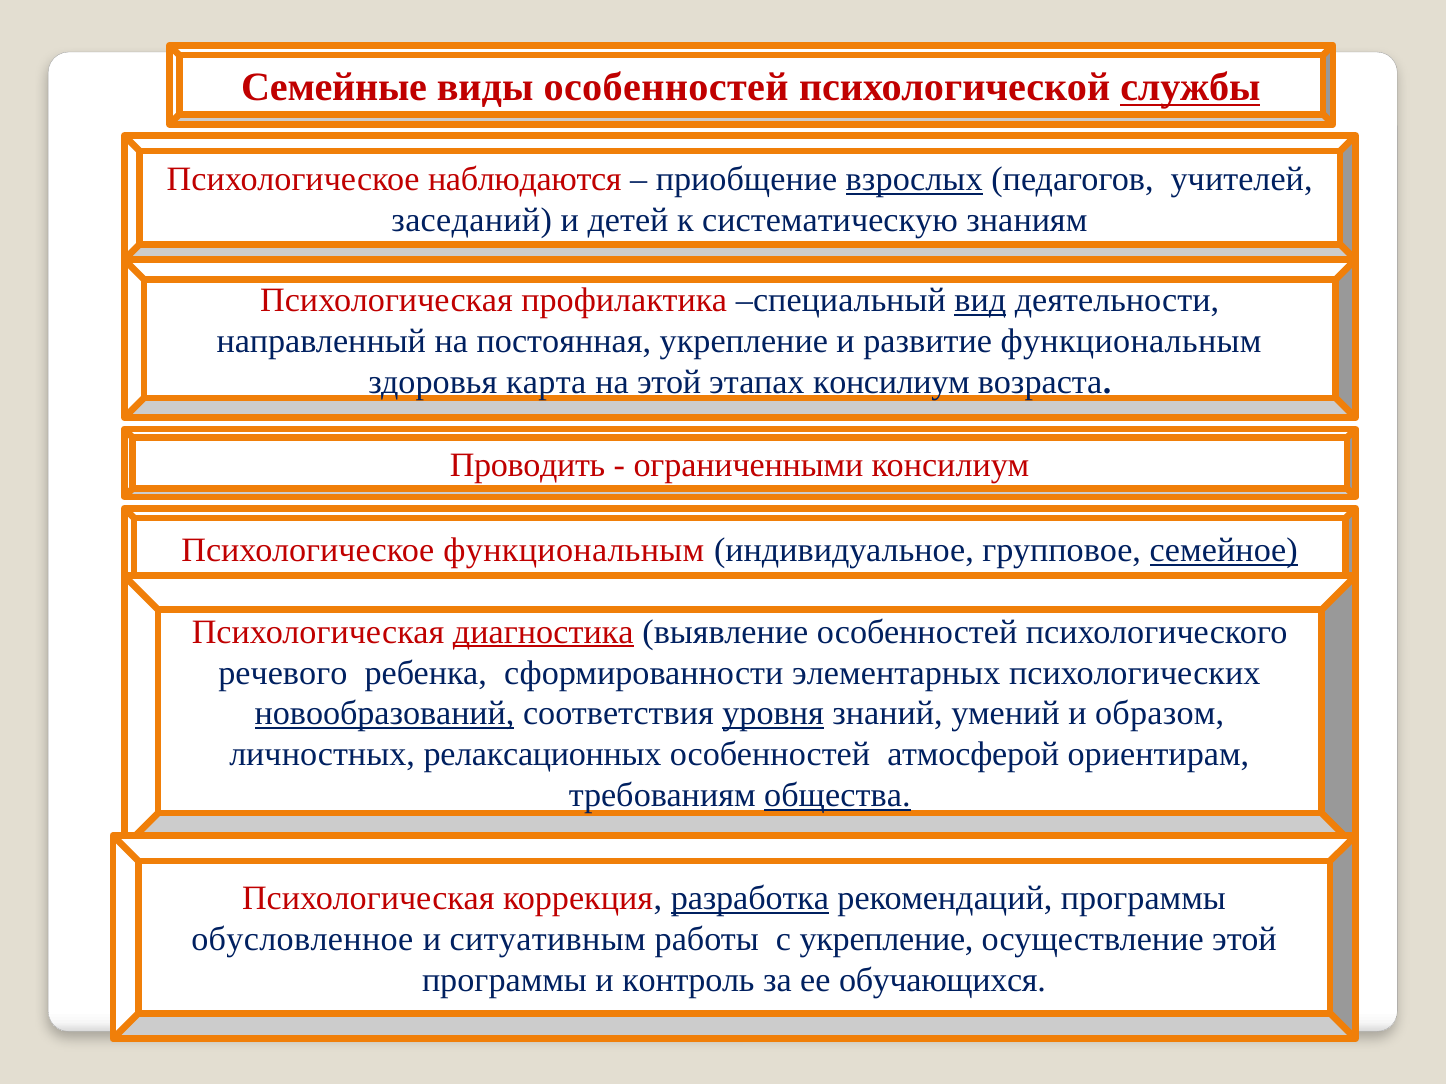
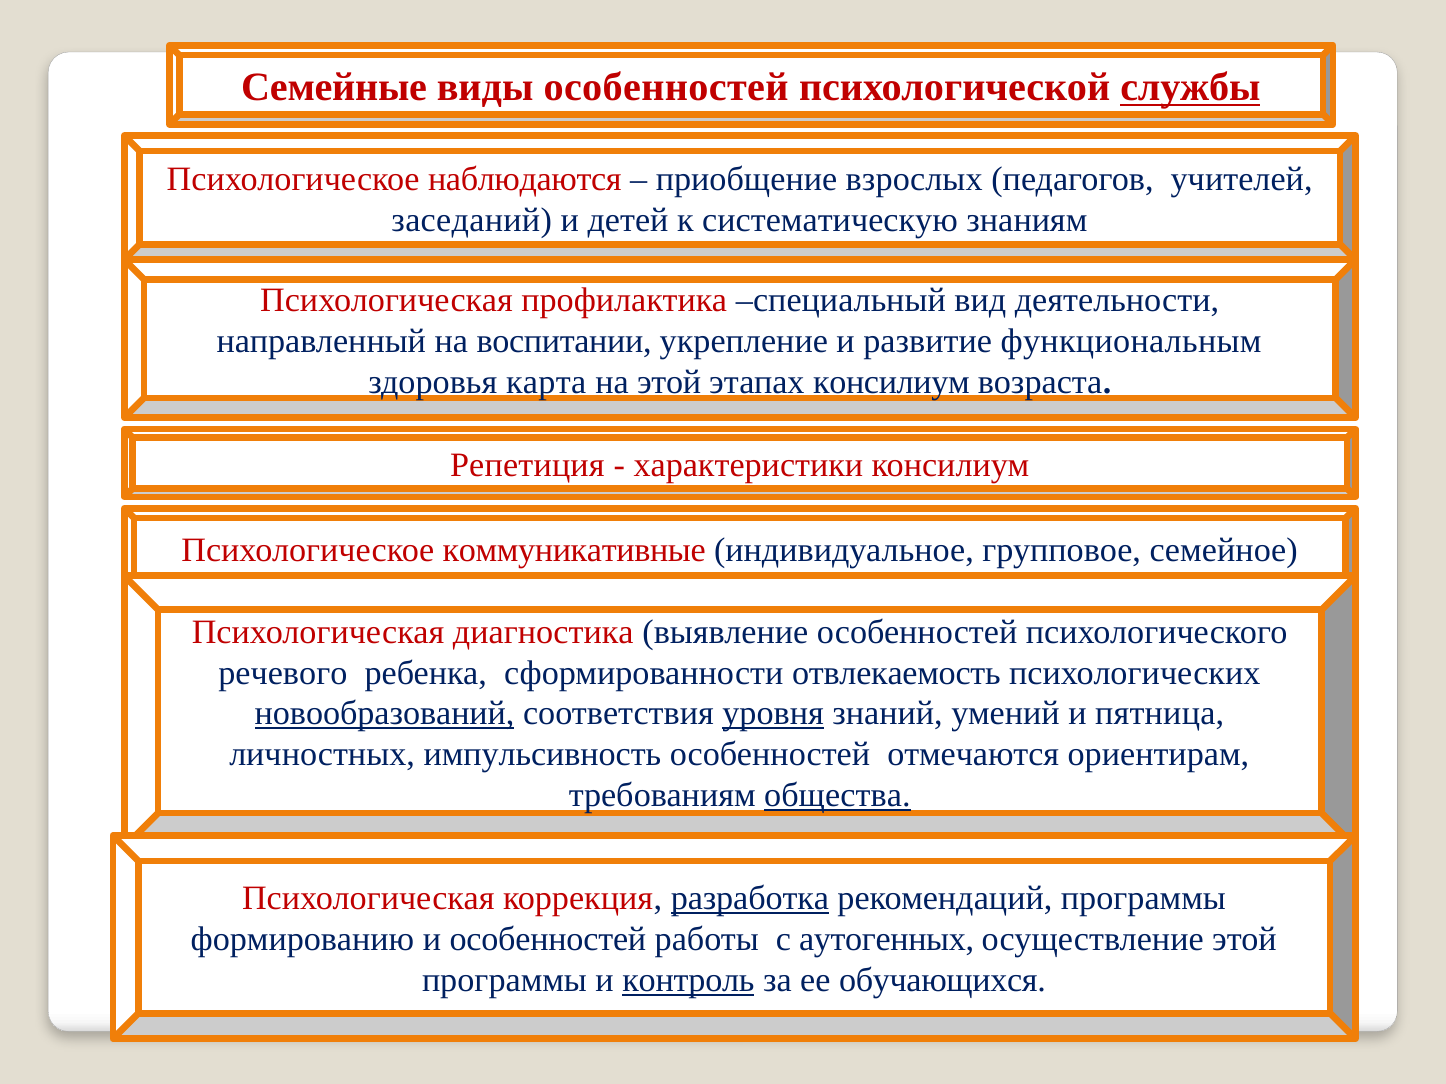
взрослых underline: present -> none
вид underline: present -> none
постоянная: постоянная -> воспитании
Проводить: Проводить -> Репетиция
ограниченными: ограниченными -> характеристики
Психологическое функциональным: функциональным -> коммуникативные
семейное underline: present -> none
диагностика underline: present -> none
элементарных: элементарных -> отвлекаемость
образом: образом -> пятница
релаксационных: релаксационных -> импульсивность
атмосферой: атмосферой -> отмечаются
обусловленное: обусловленное -> формированию
и ситуативным: ситуативным -> особенностей
с укрепление: укрепление -> аутогенных
контроль underline: none -> present
